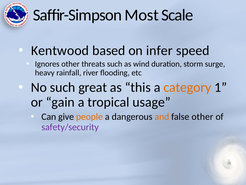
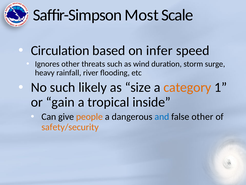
Kentwood: Kentwood -> Circulation
great: great -> likely
this: this -> size
usage: usage -> inside
and colour: orange -> blue
safety/security colour: purple -> orange
